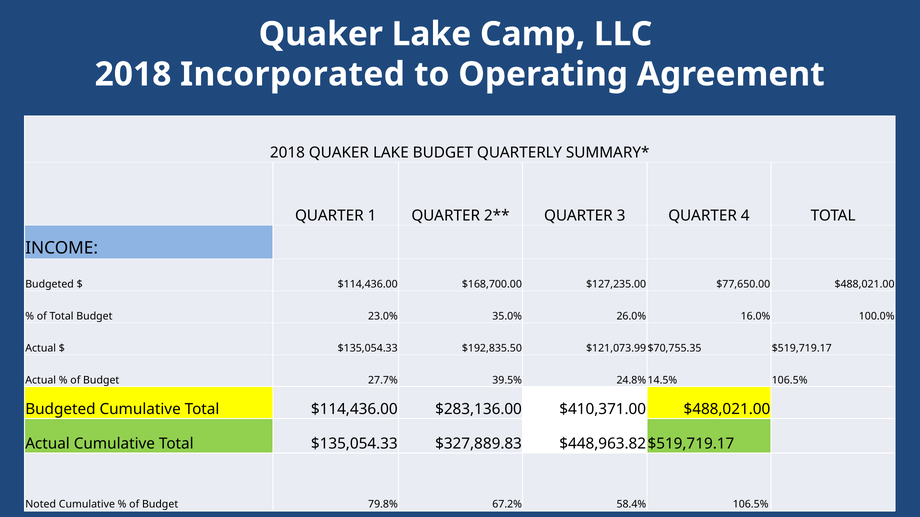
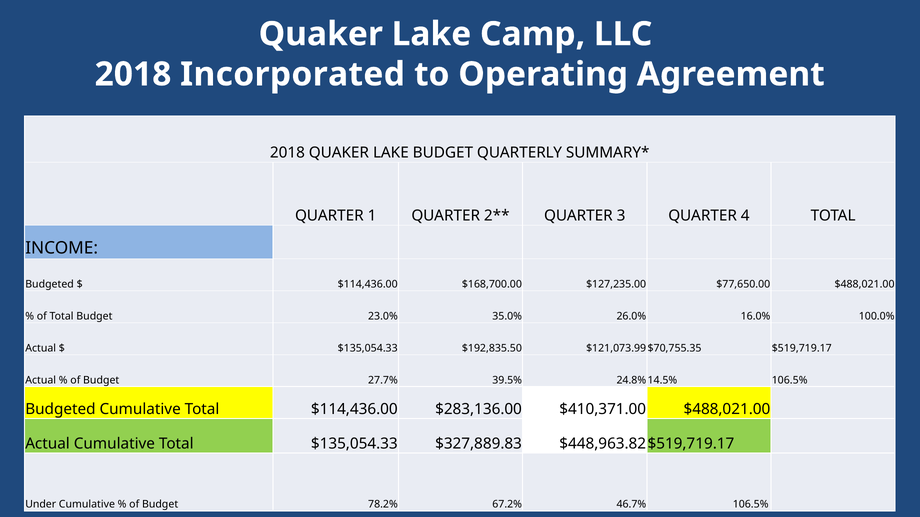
Noted: Noted -> Under
79.8%: 79.8% -> 78.2%
58.4%: 58.4% -> 46.7%
